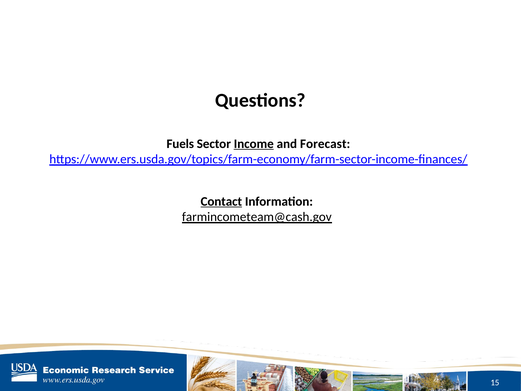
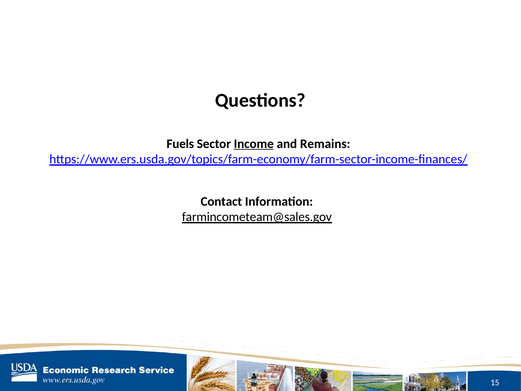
Forecast: Forecast -> Remains
Contact underline: present -> none
farmincometeam@cash.gov: farmincometeam@cash.gov -> farmincometeam@sales.gov
